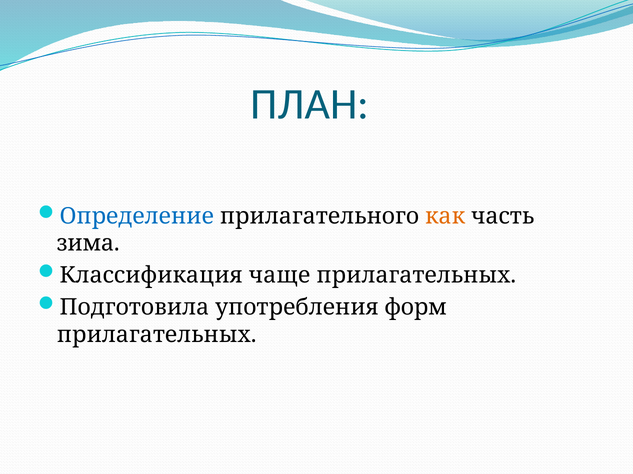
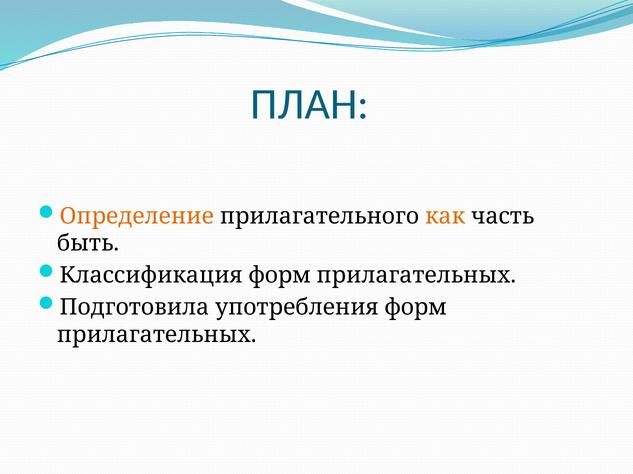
Определение colour: blue -> orange
зима: зима -> быть
Классификация чаще: чаще -> форм
